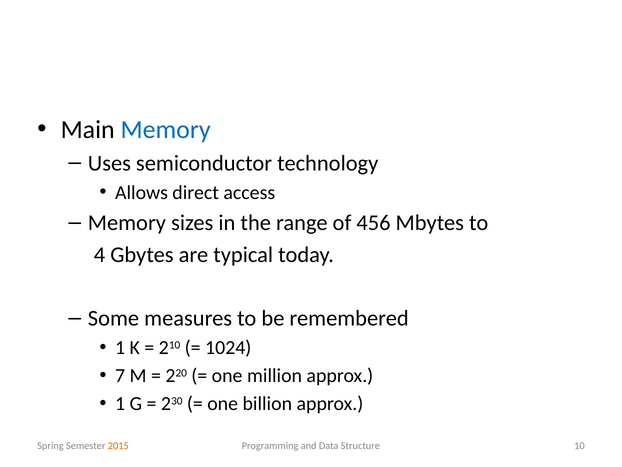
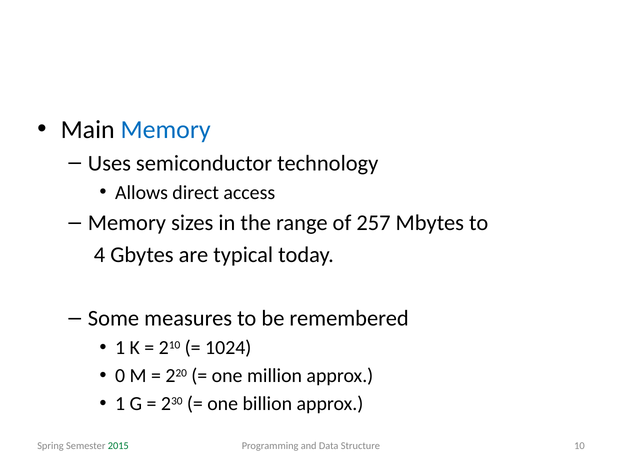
456: 456 -> 257
7: 7 -> 0
2015 colour: orange -> green
